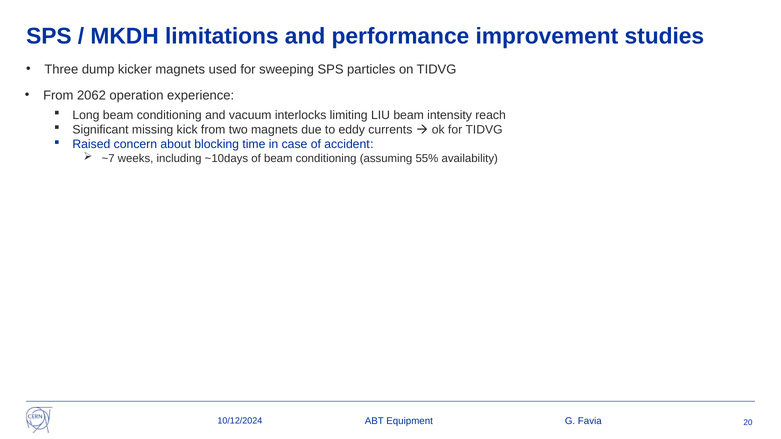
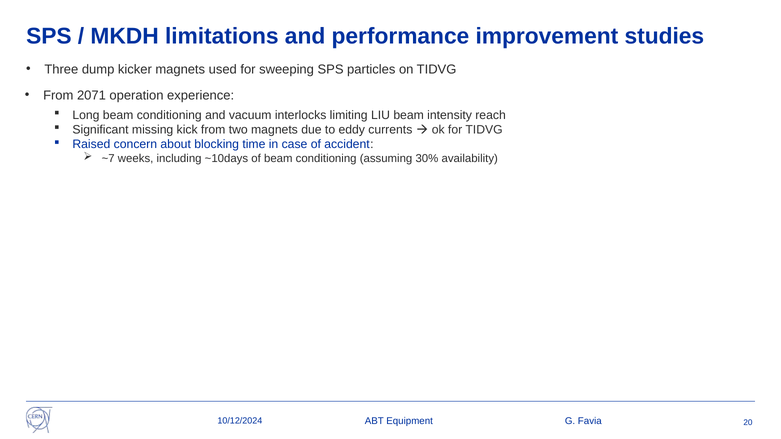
2062: 2062 -> 2071
55%: 55% -> 30%
